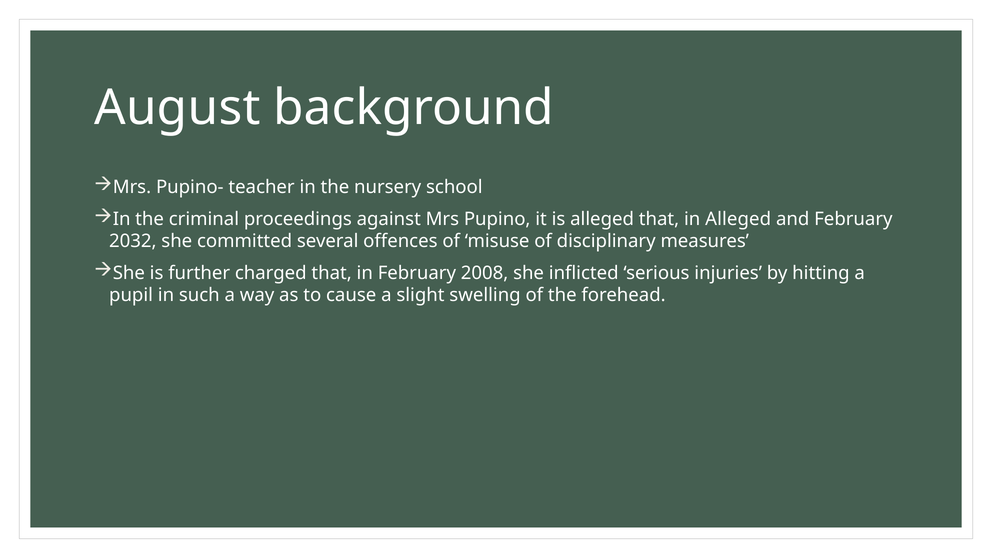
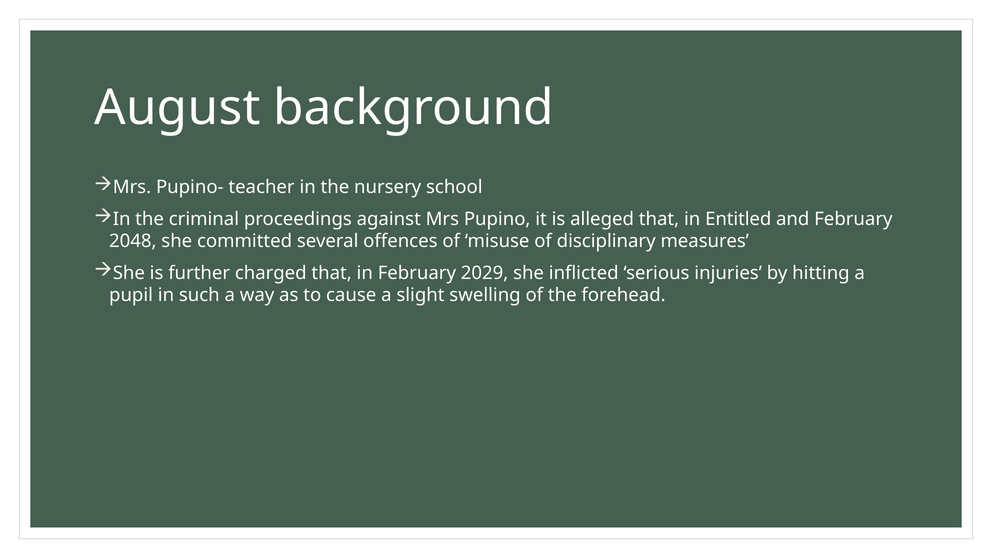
in Alleged: Alleged -> Entitled
2032: 2032 -> 2048
2008: 2008 -> 2029
